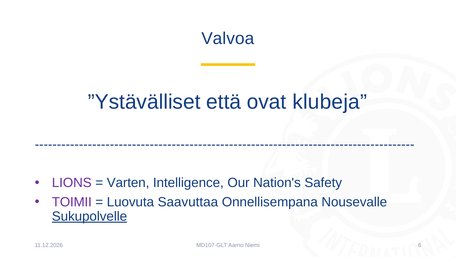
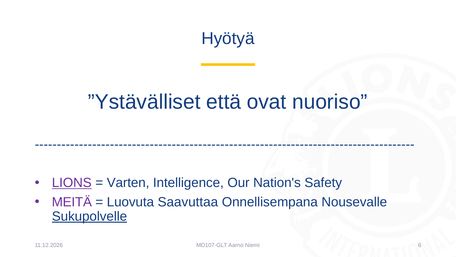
Valvoa: Valvoa -> Hyötyä
klubeja: klubeja -> nuoriso
LIONS underline: none -> present
TOIMII: TOIMII -> MEITÄ
